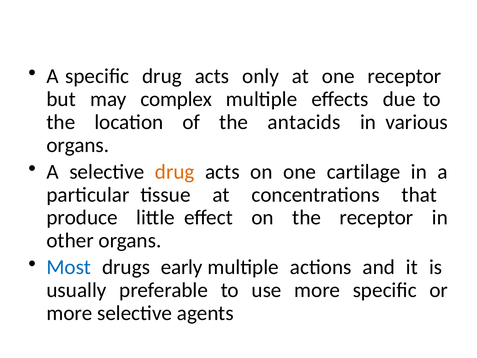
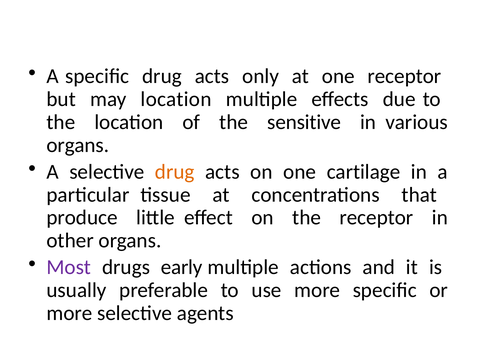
may complex: complex -> location
antacids: antacids -> sensitive
Most colour: blue -> purple
